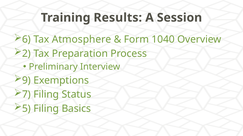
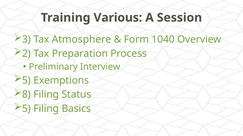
Results: Results -> Various
6: 6 -> 3
9 at (26, 81): 9 -> 5
7: 7 -> 8
